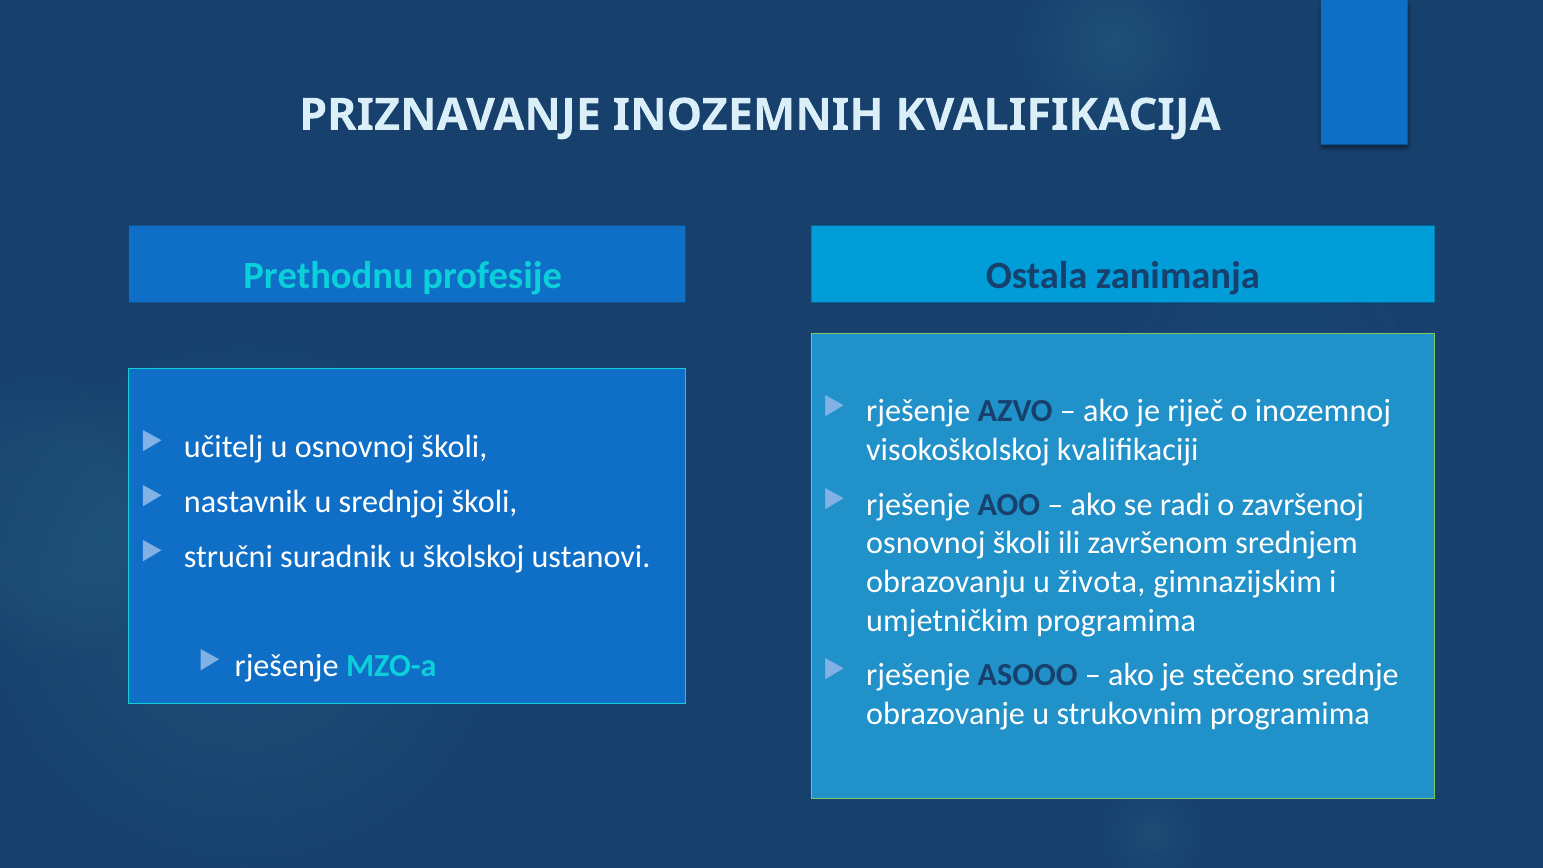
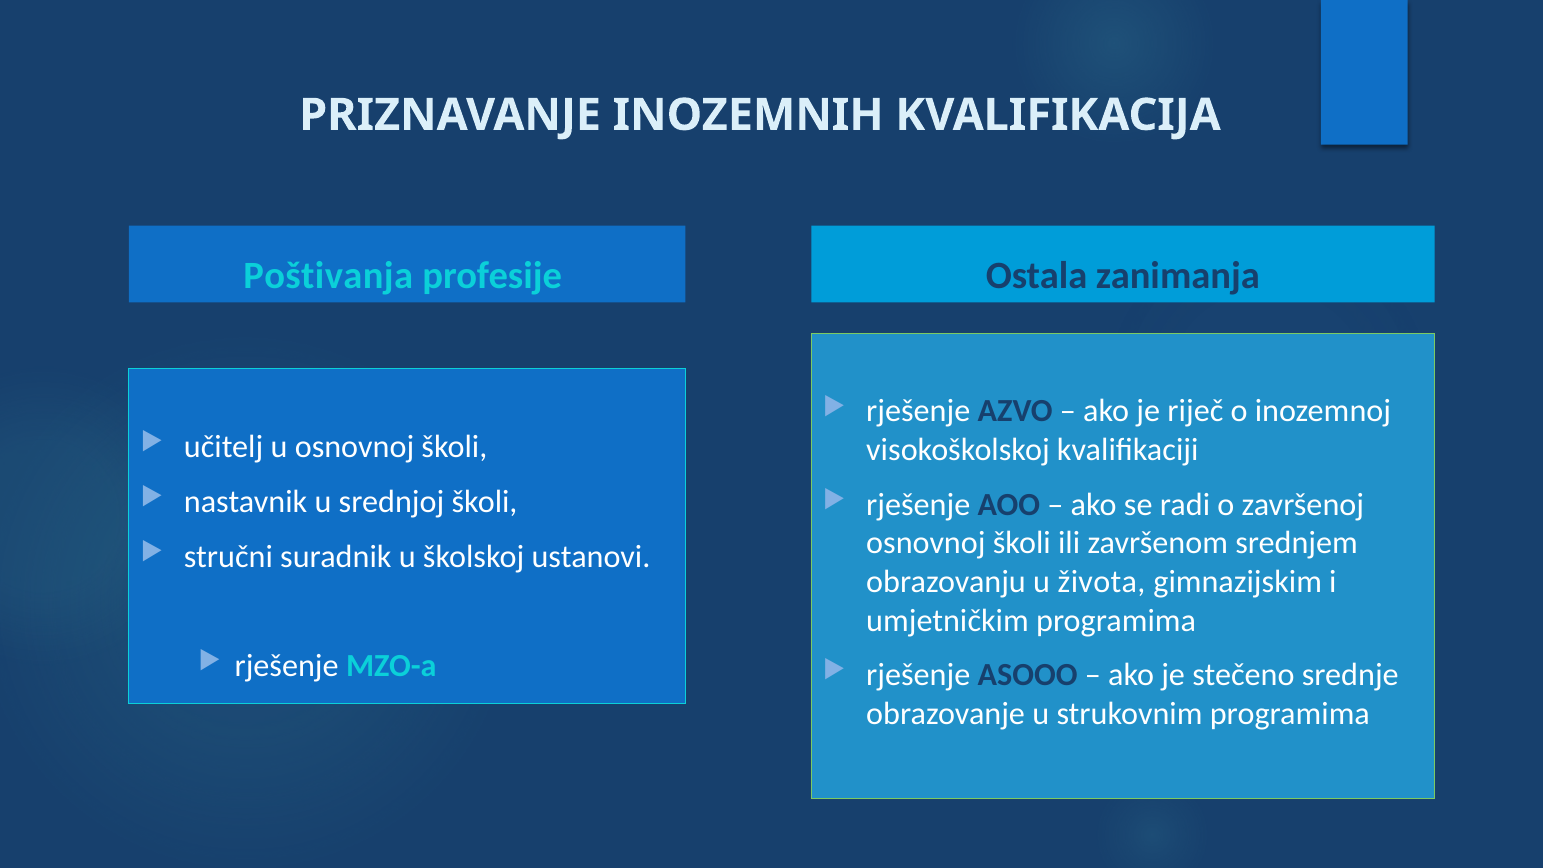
Prethodnu: Prethodnu -> Poštivanja
